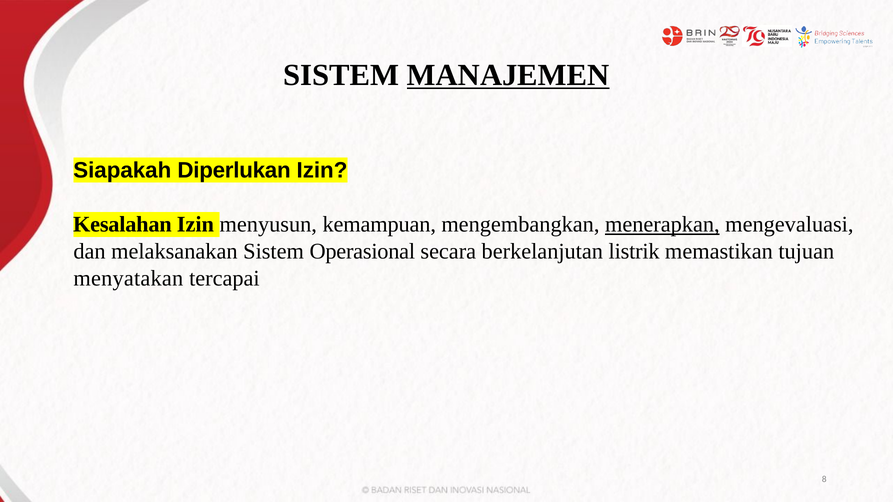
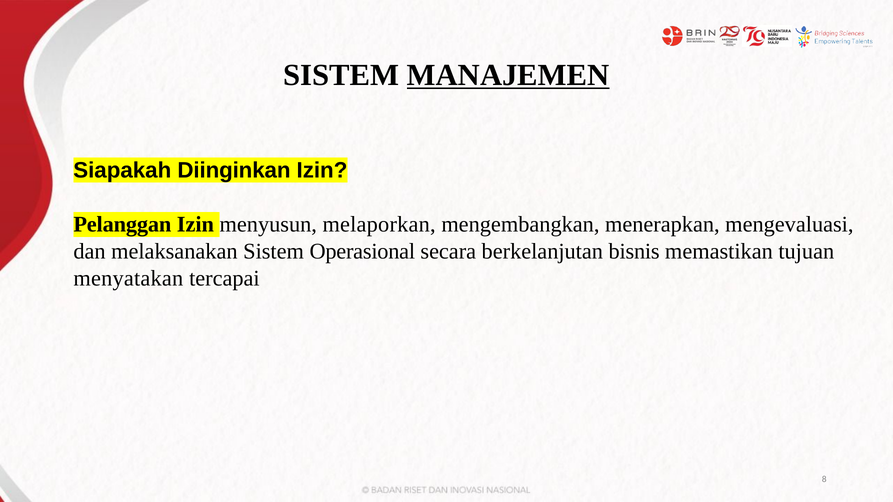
Diperlukan: Diperlukan -> Diinginkan
Kesalahan: Kesalahan -> Pelanggan
kemampuan: kemampuan -> melaporkan
menerapkan underline: present -> none
listrik: listrik -> bisnis
